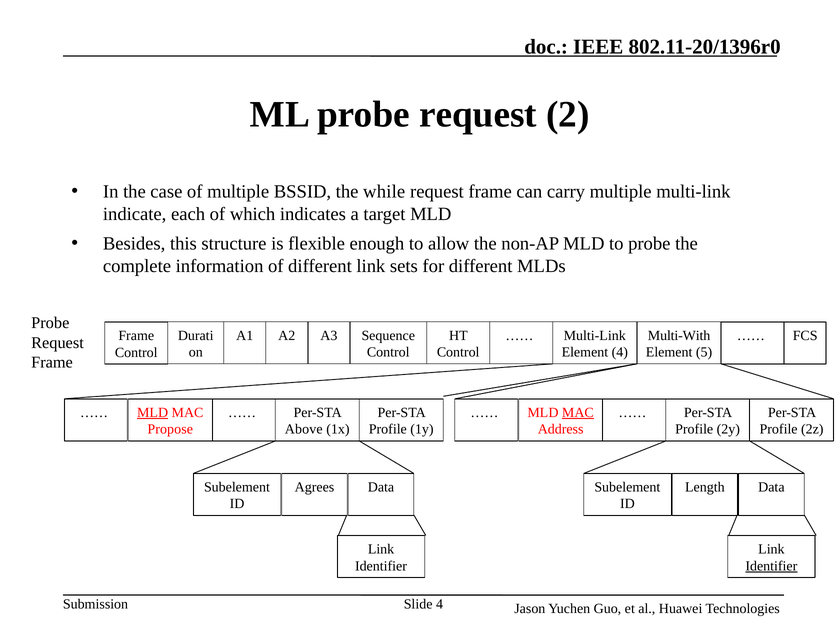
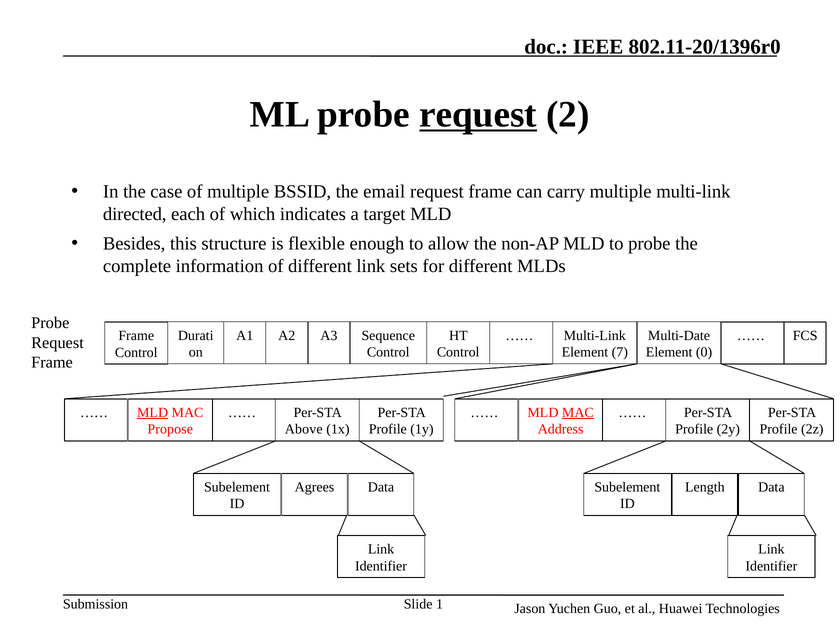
request at (478, 115) underline: none -> present
while: while -> email
indicate: indicate -> directed
Multi-With: Multi-With -> Multi-Date
Element 4: 4 -> 7
5: 5 -> 0
Identifier at (771, 566) underline: present -> none
Slide 4: 4 -> 1
